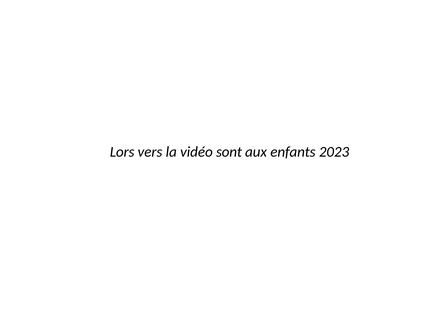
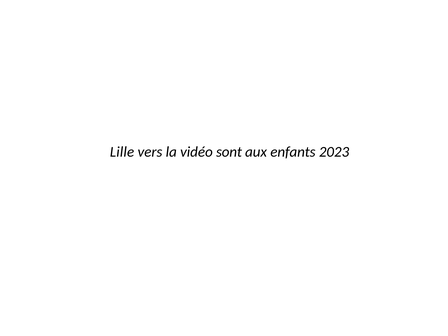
Lors: Lors -> Lille
